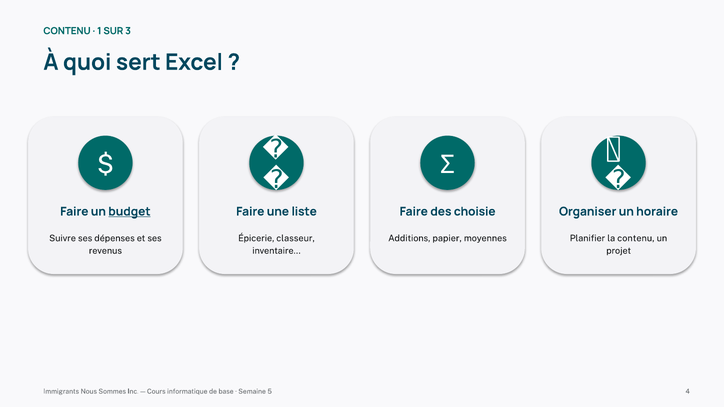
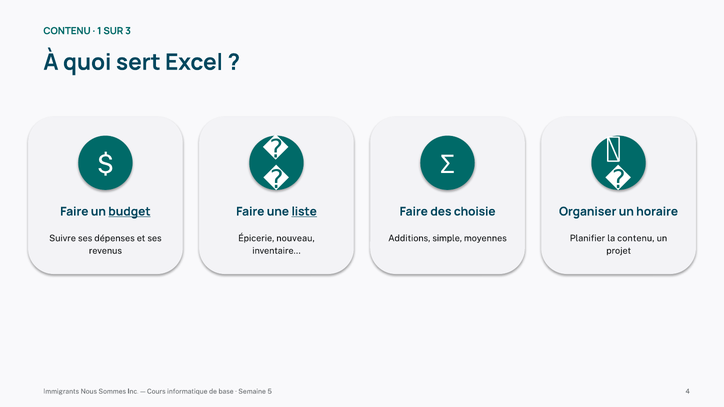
liste underline: none -> present
classeur: classeur -> nouveau
papier: papier -> simple
